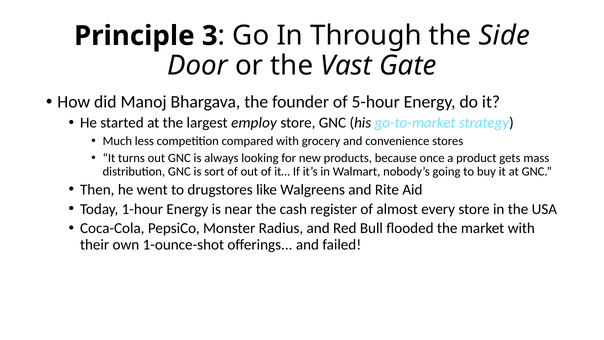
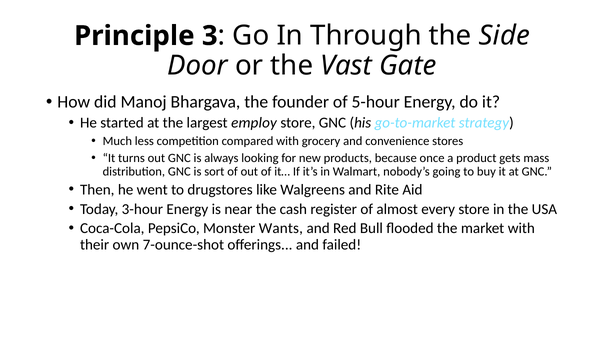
1-hour: 1-hour -> 3-hour
Radius: Radius -> Wants
1-ounce-shot: 1-ounce-shot -> 7-ounce-shot
